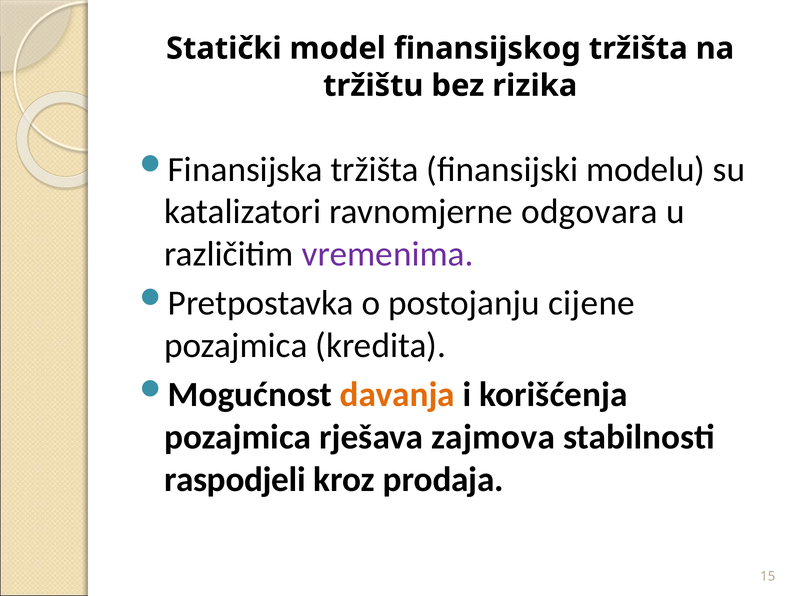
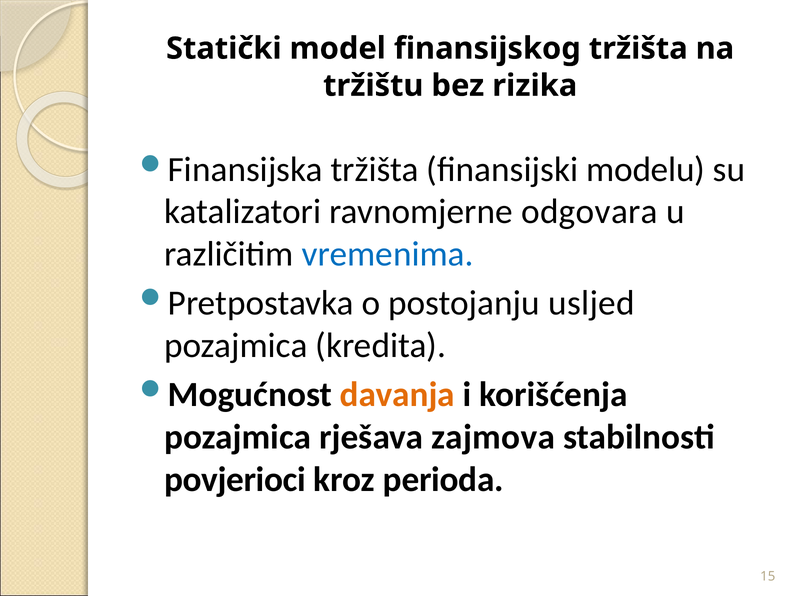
vremenima colour: purple -> blue
cijene: cijene -> usljed
raspodjeli: raspodjeli -> povjerioci
prodaja: prodaja -> perioda
